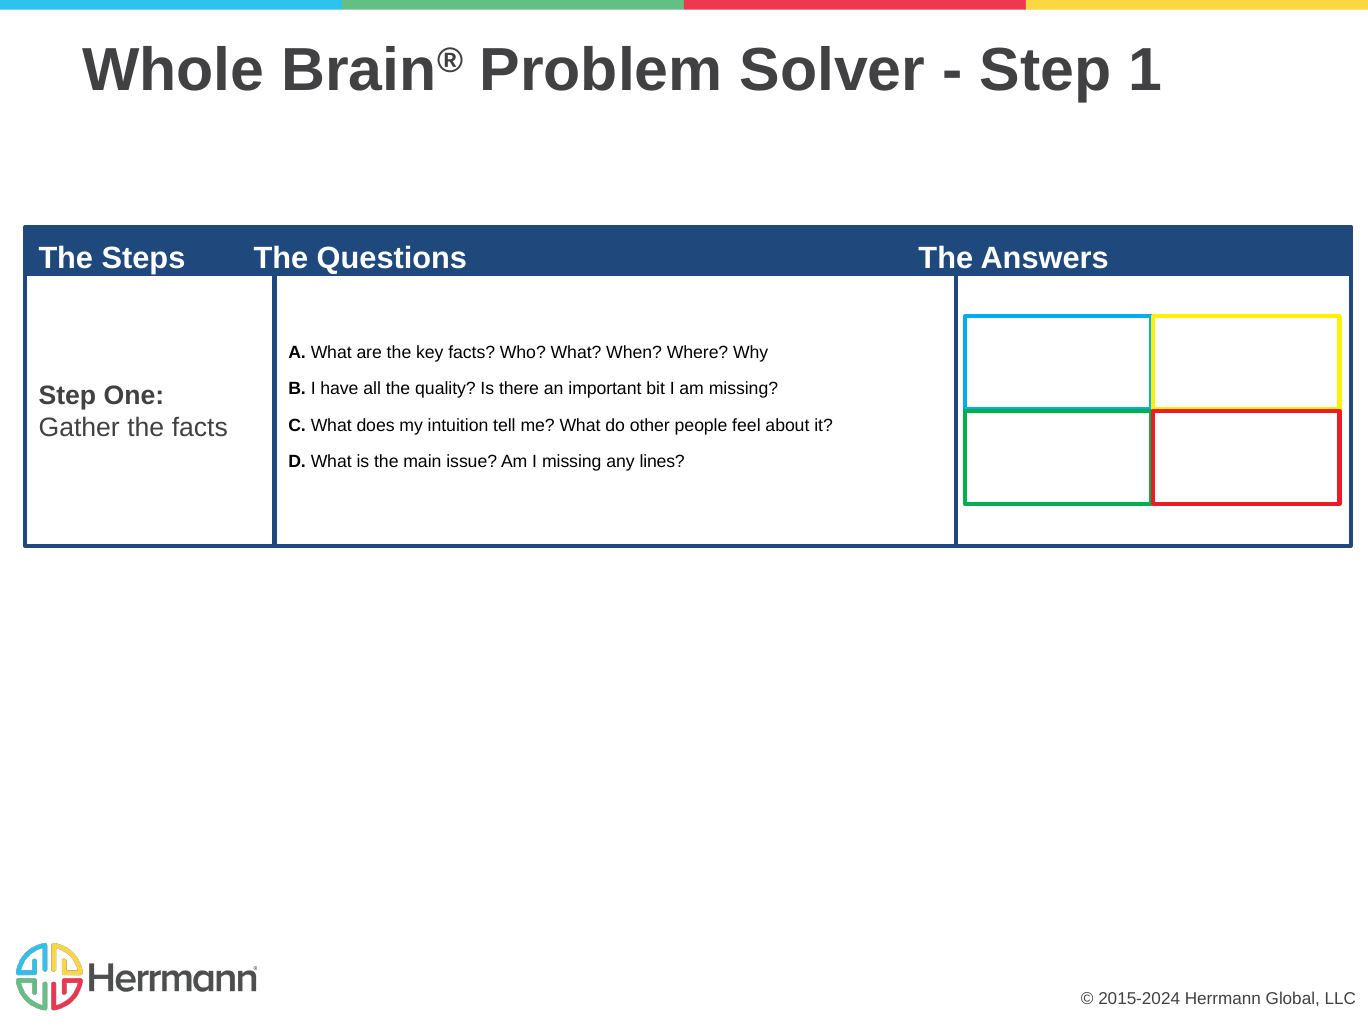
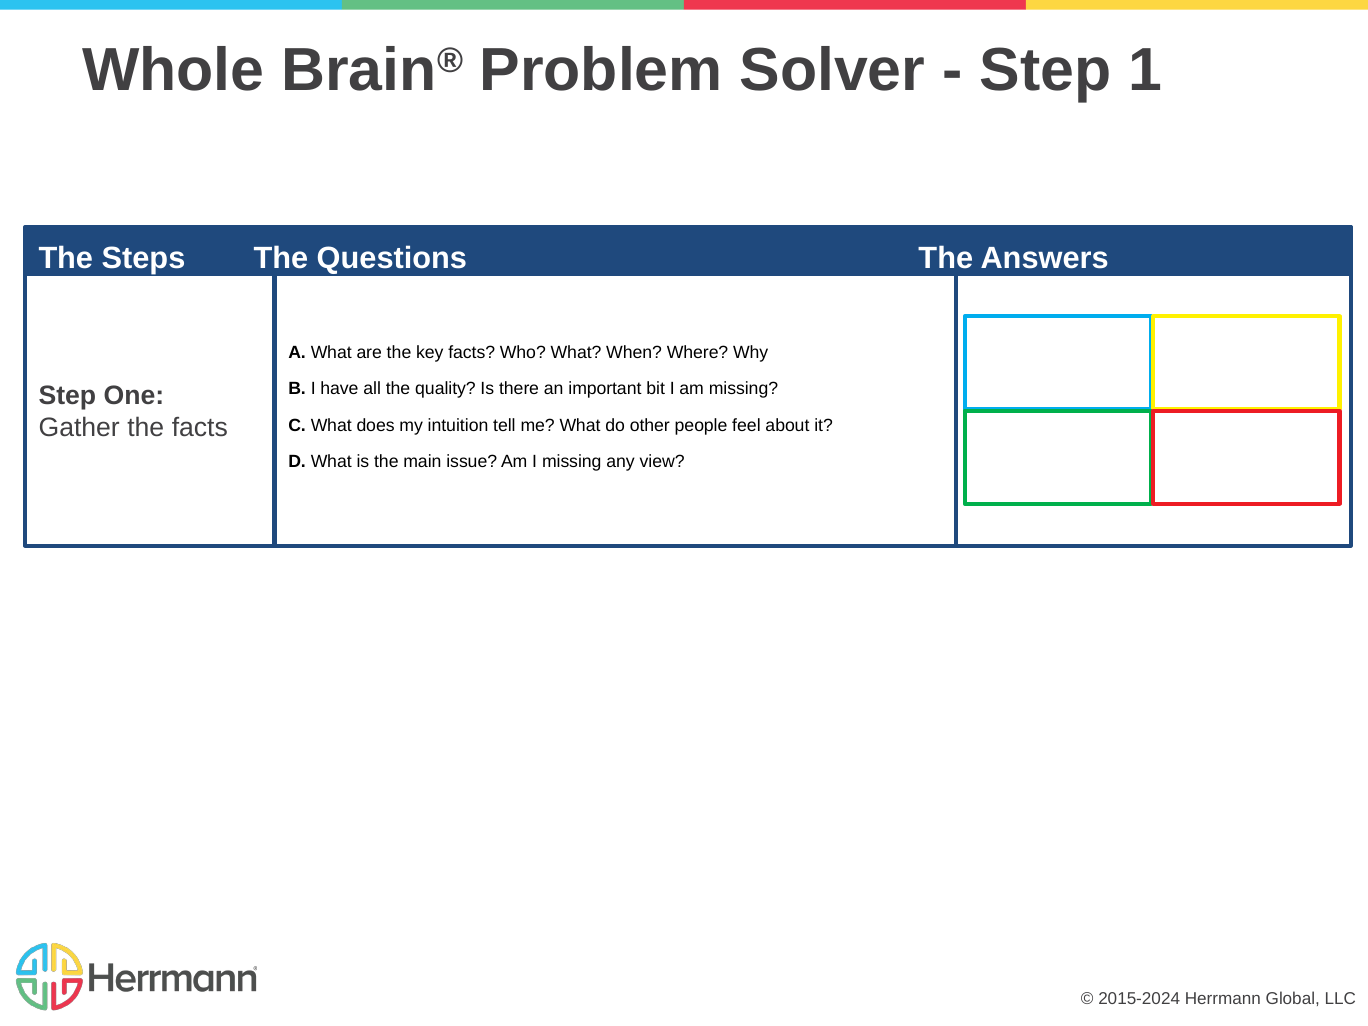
lines: lines -> view
